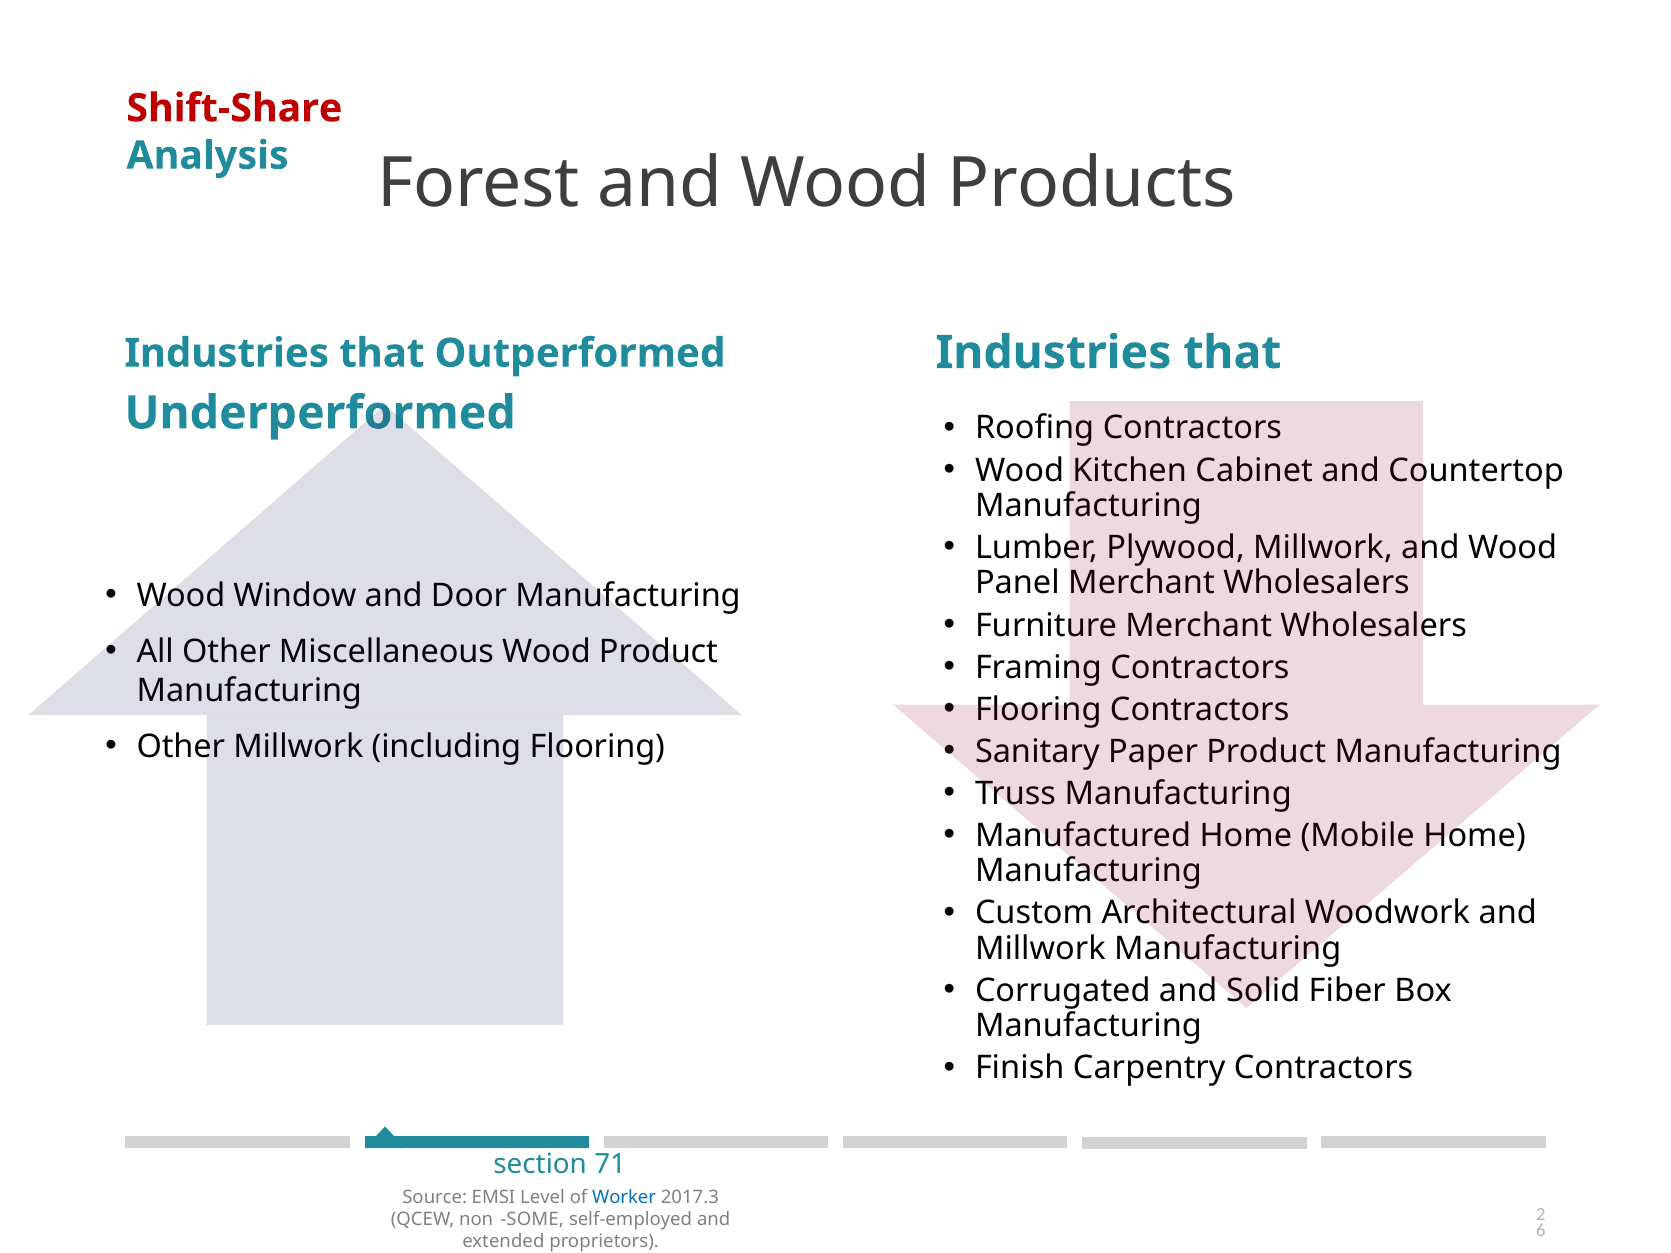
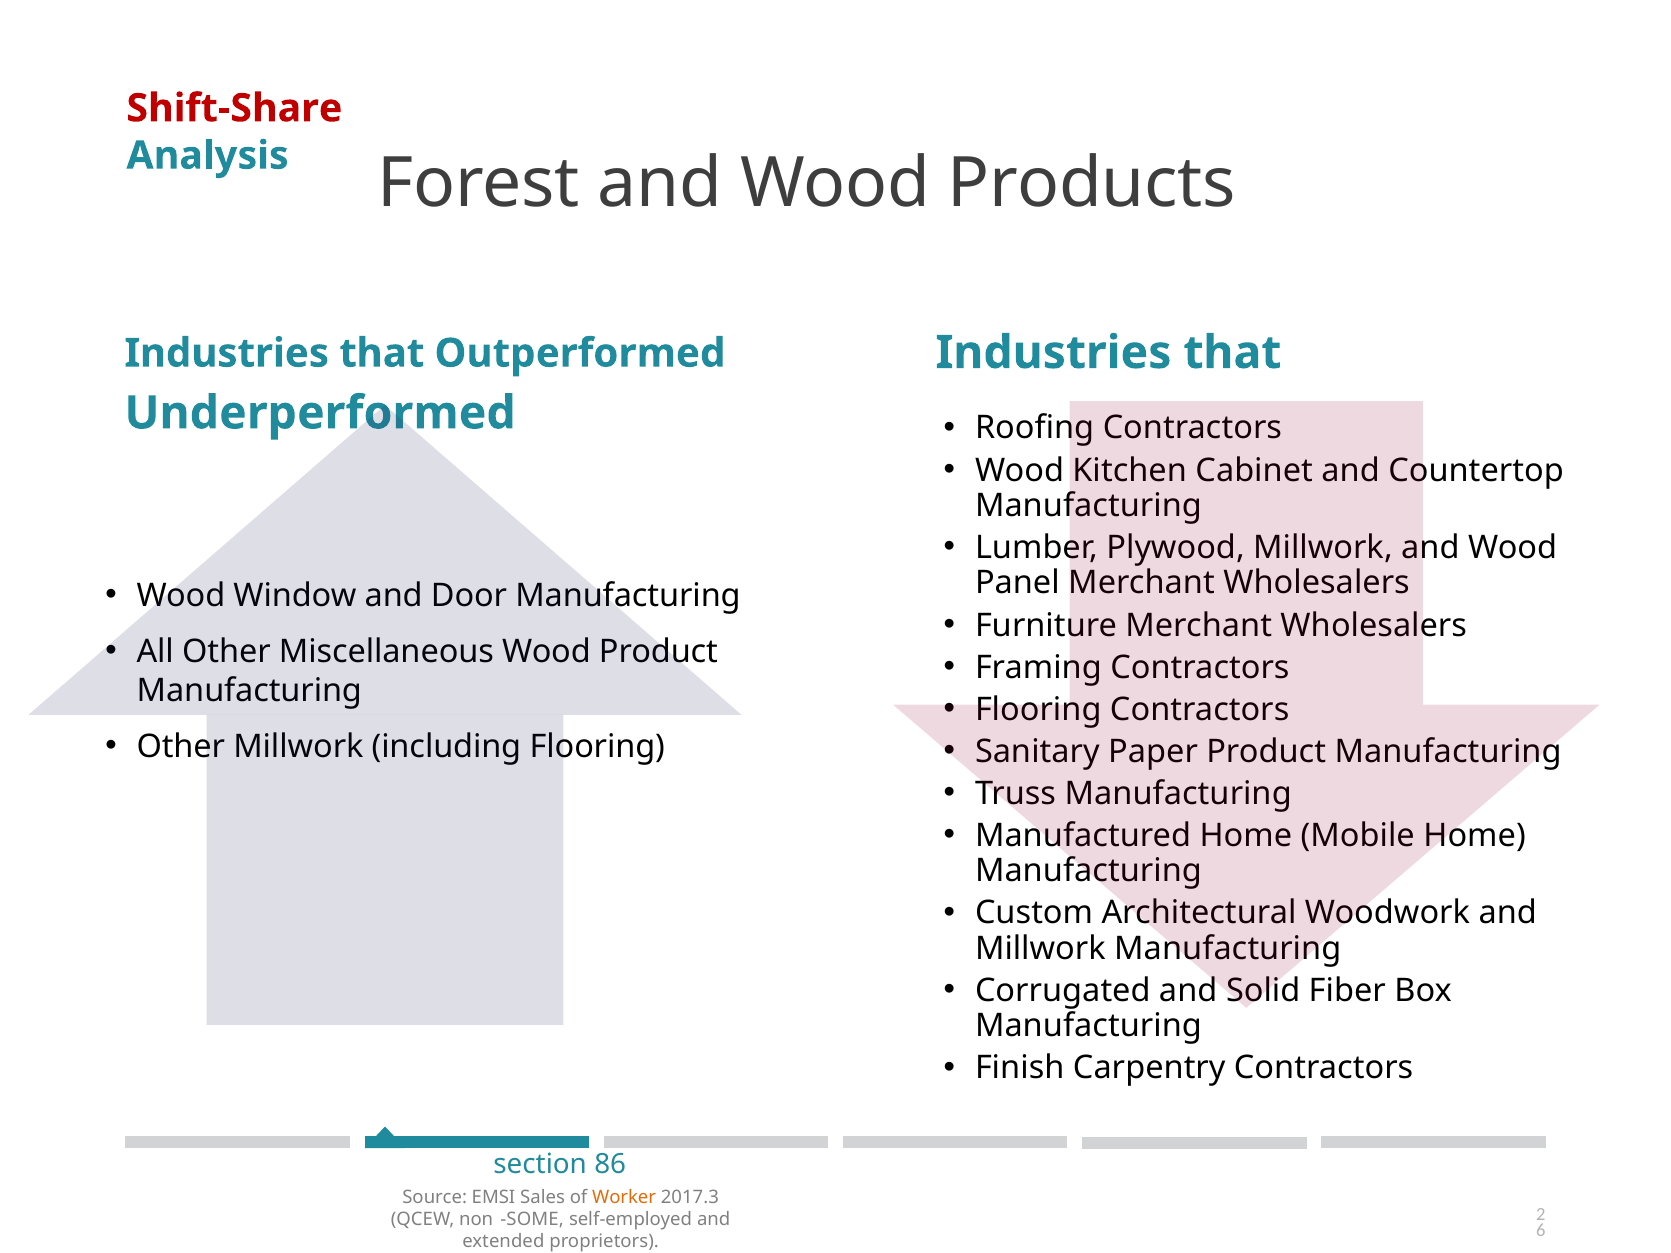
71: 71 -> 86
Level: Level -> Sales
Worker colour: blue -> orange
